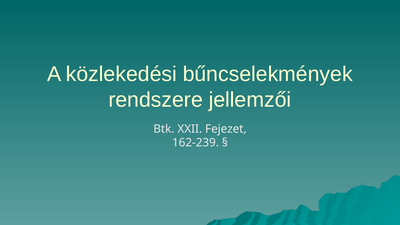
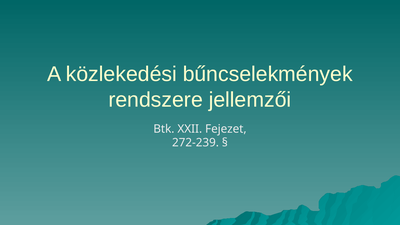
162-239: 162-239 -> 272-239
